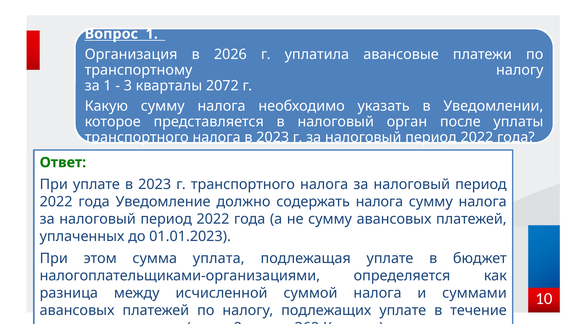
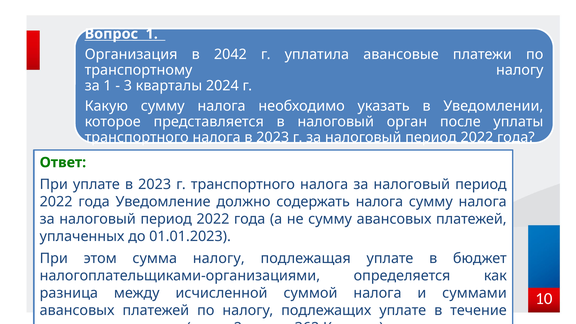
2026: 2026 -> 2042
2072: 2072 -> 2024
сумма уплата: уплата -> налогу
